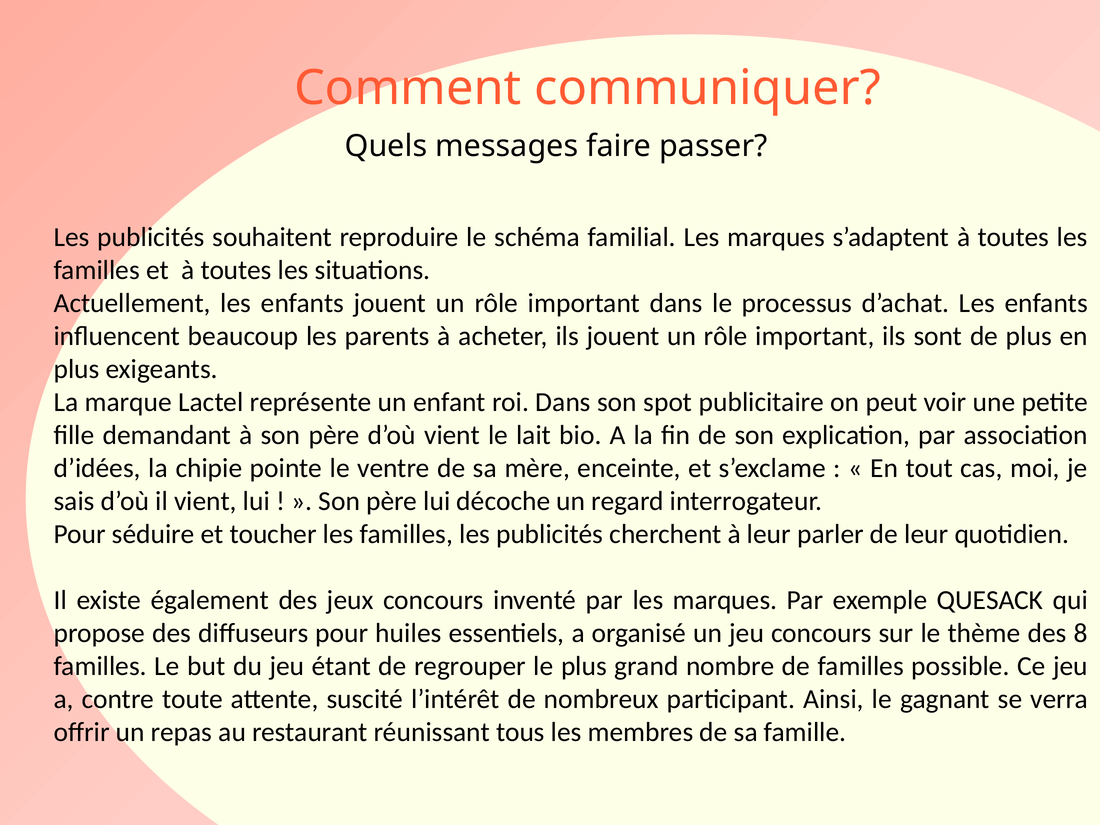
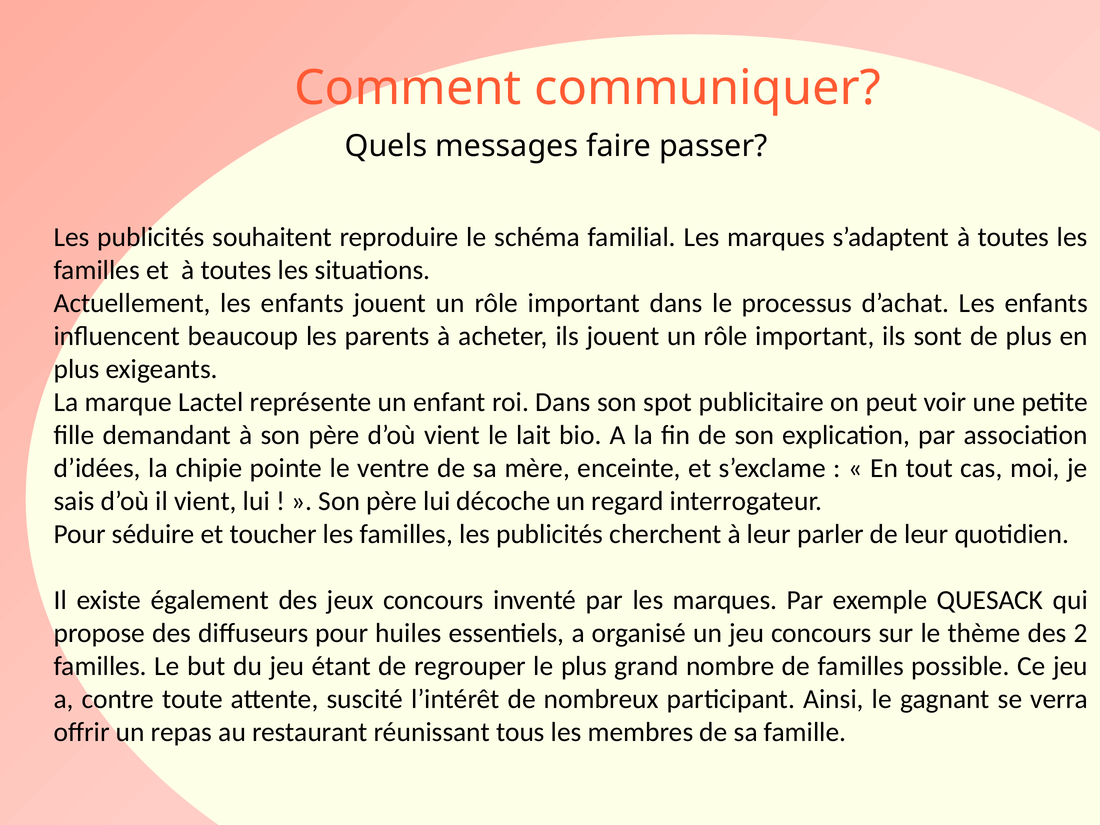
8: 8 -> 2
